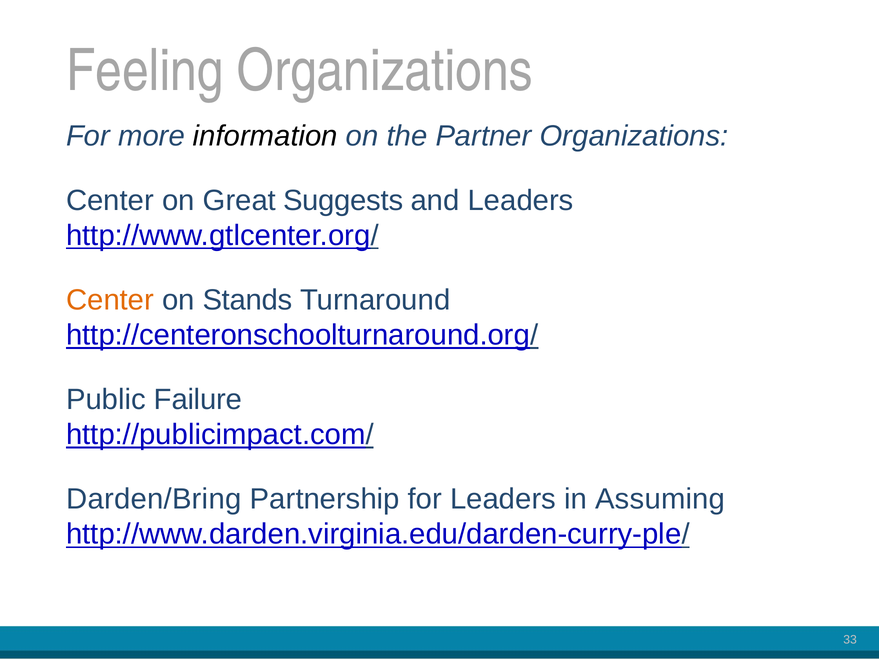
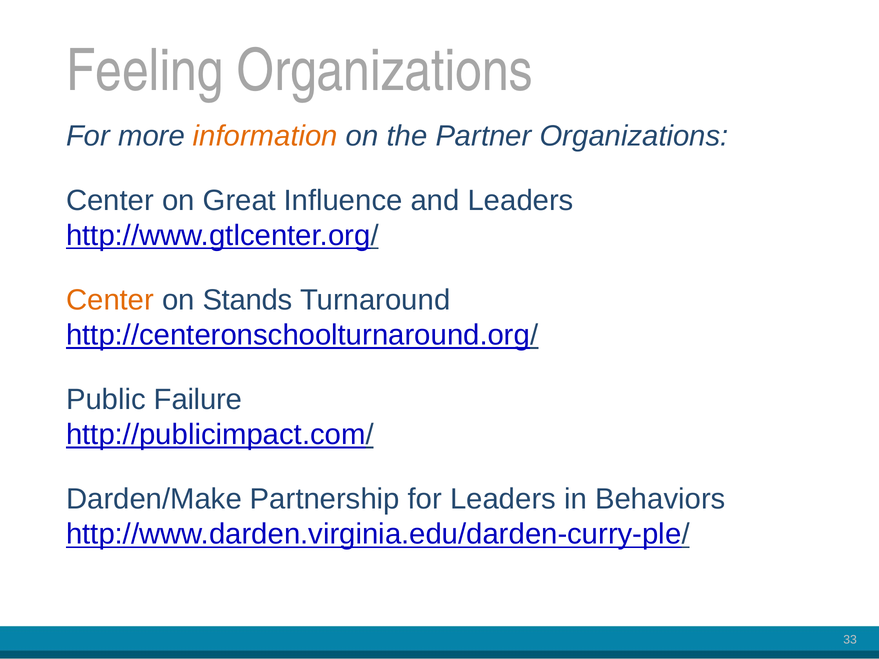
information colour: black -> orange
Suggests: Suggests -> Influence
Darden/Bring: Darden/Bring -> Darden/Make
Assuming: Assuming -> Behaviors
